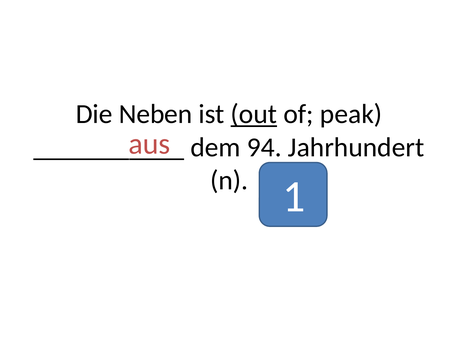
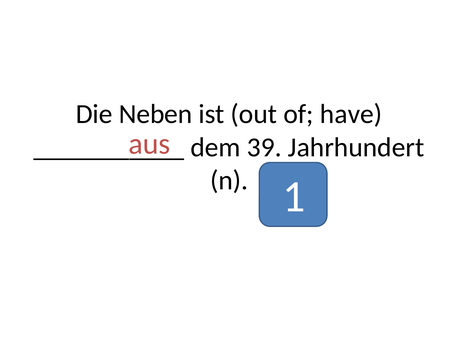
out underline: present -> none
peak: peak -> have
94: 94 -> 39
